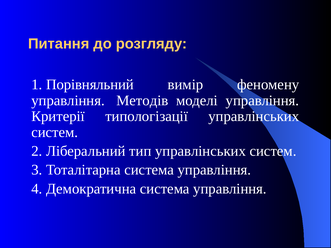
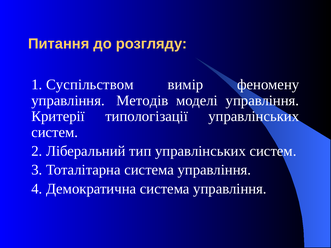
Порівняльний: Порівняльний -> Суспільством
